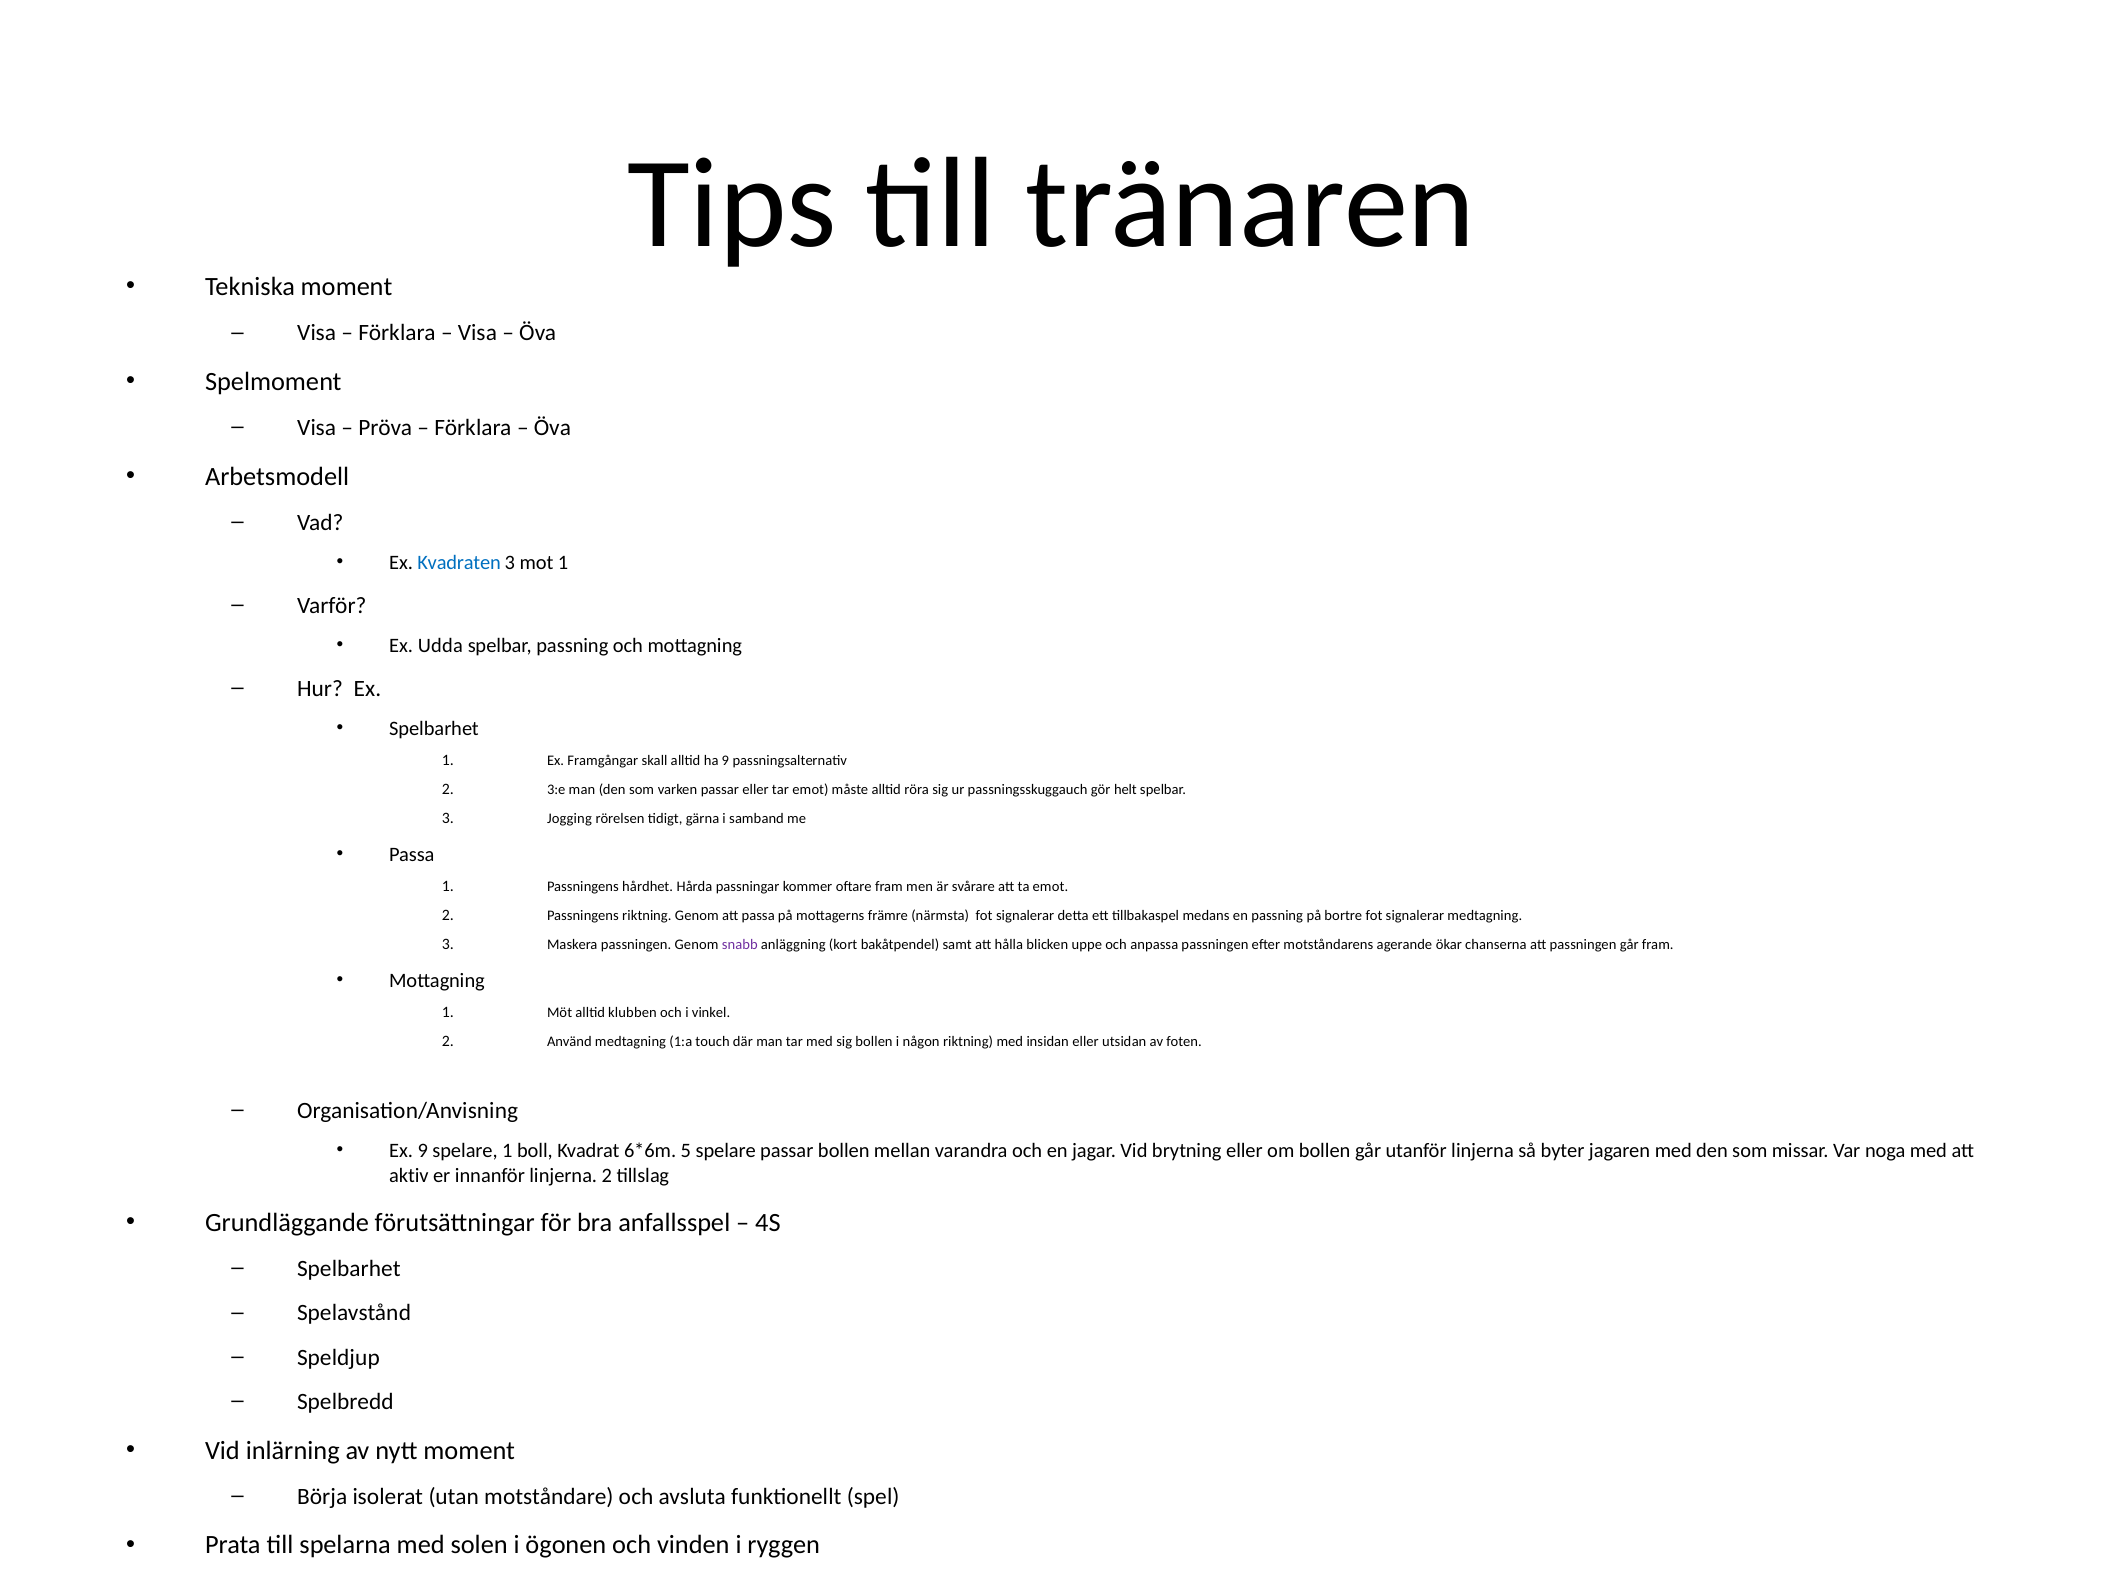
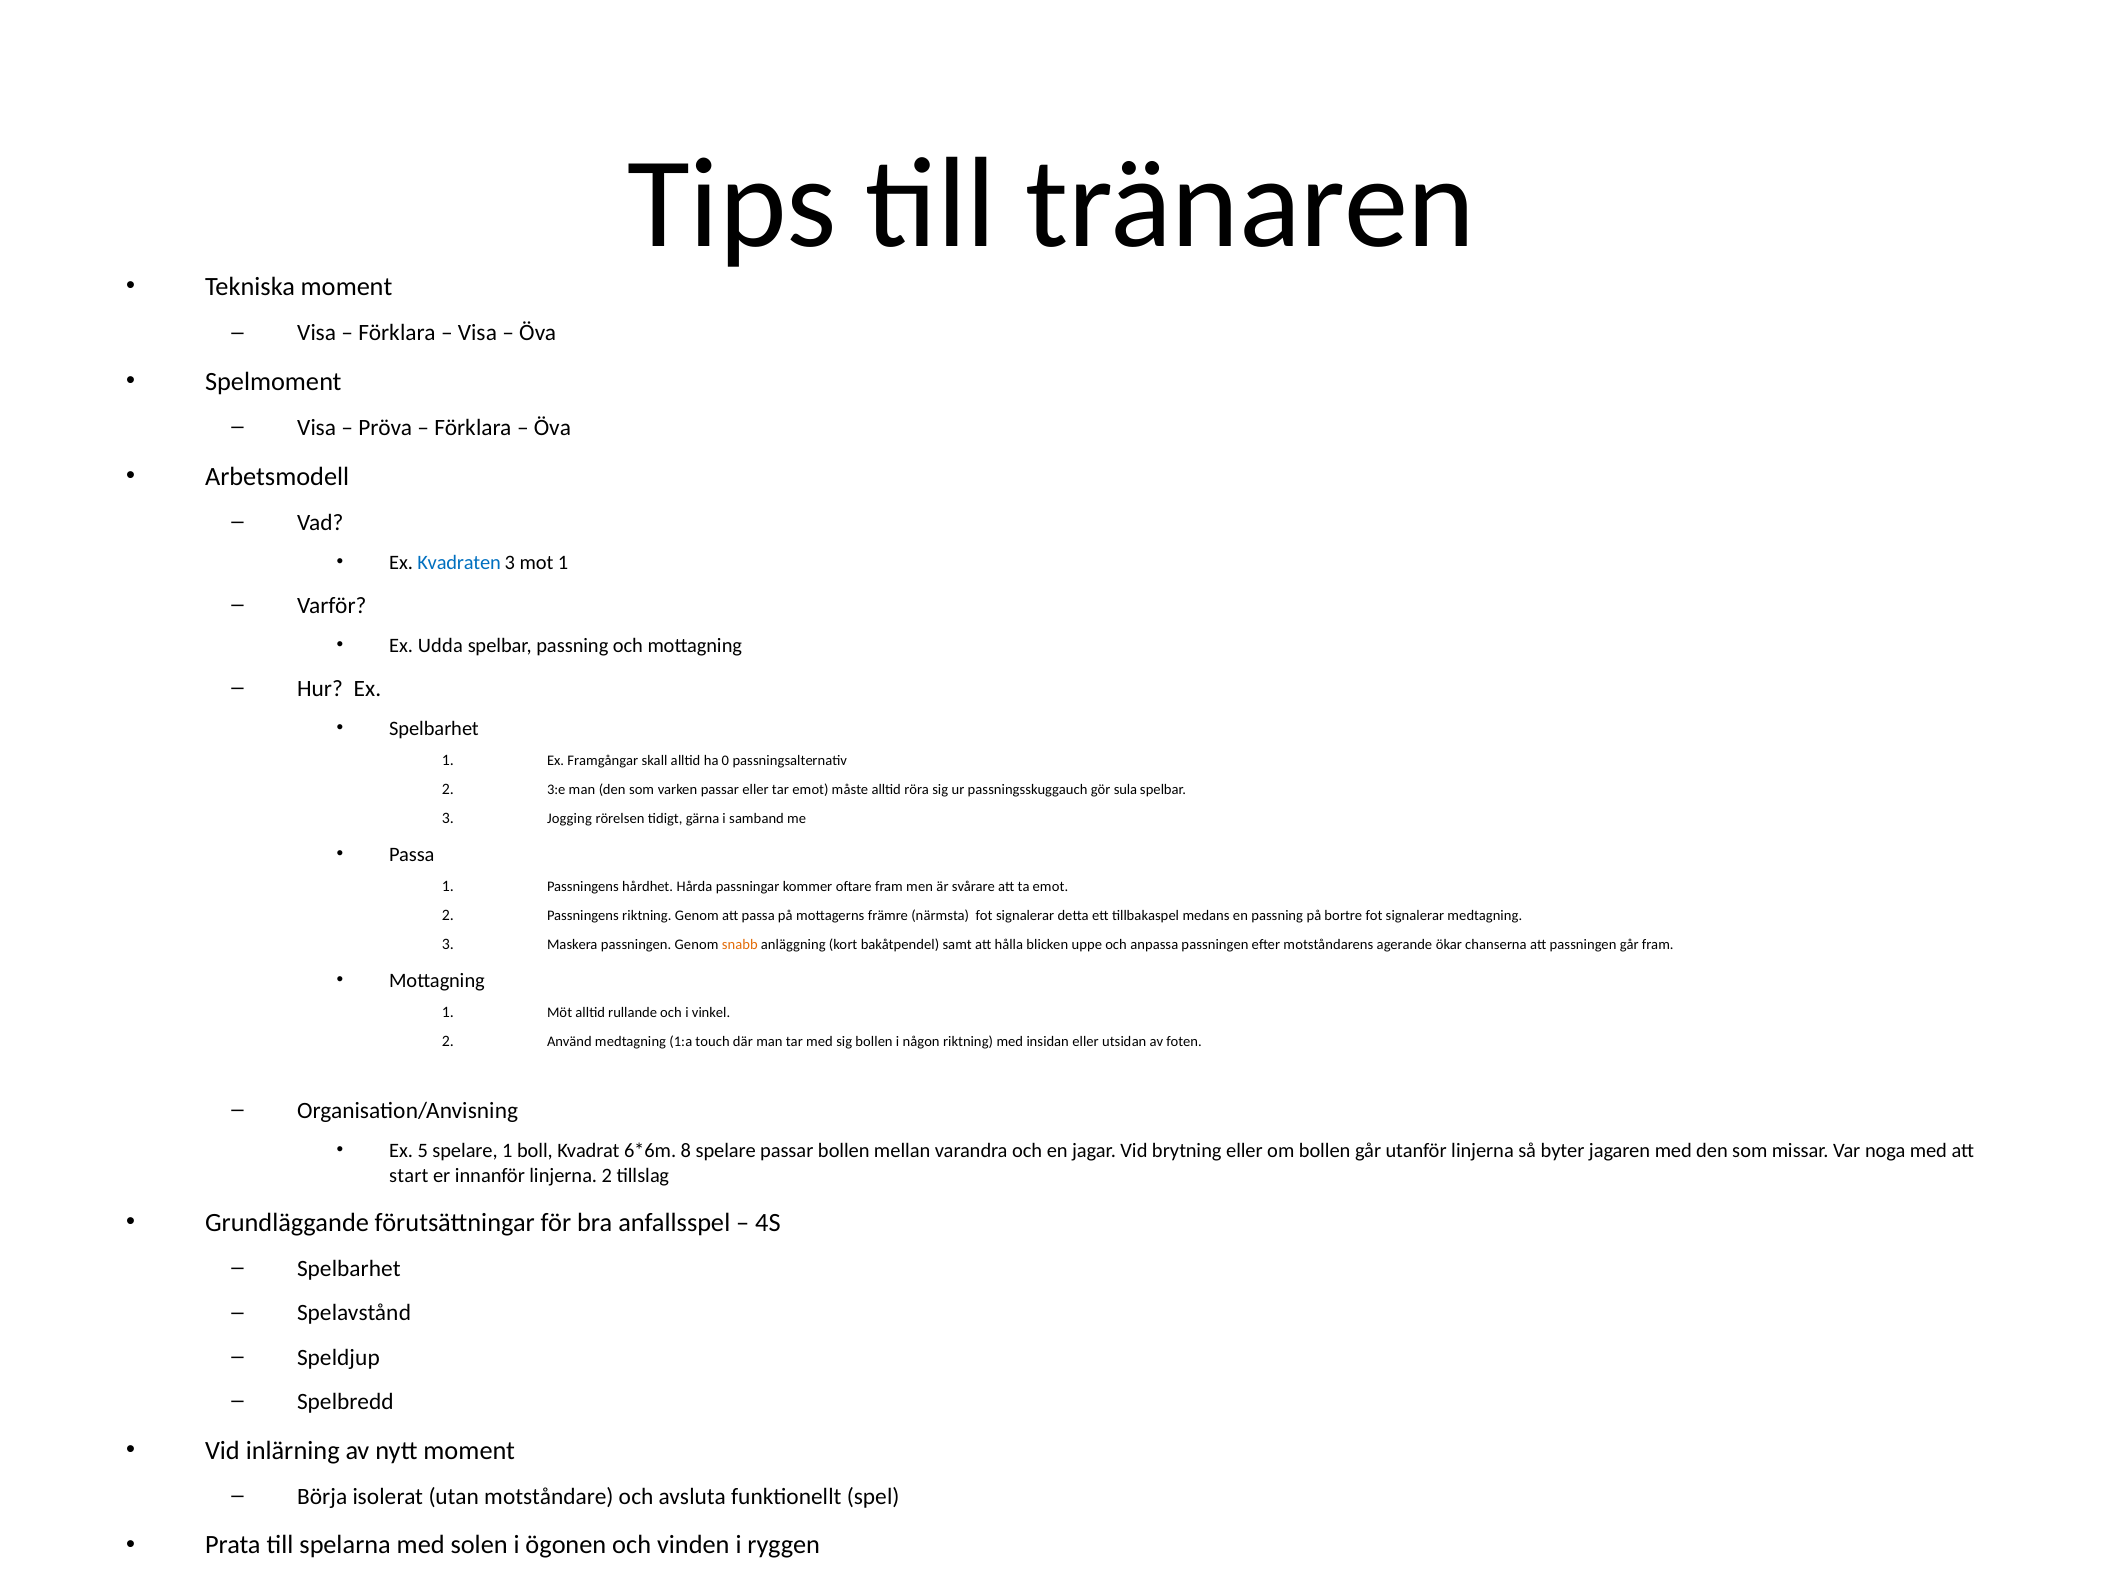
ha 9: 9 -> 0
helt: helt -> sula
snabb colour: purple -> orange
klubben: klubben -> rullande
Ex 9: 9 -> 5
5: 5 -> 8
aktiv: aktiv -> start
